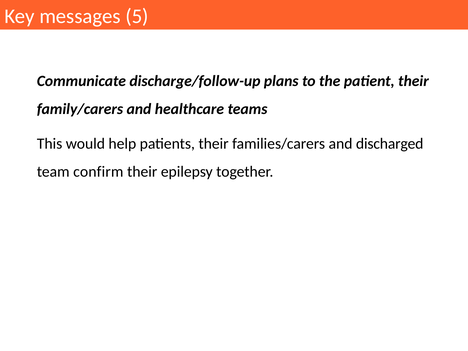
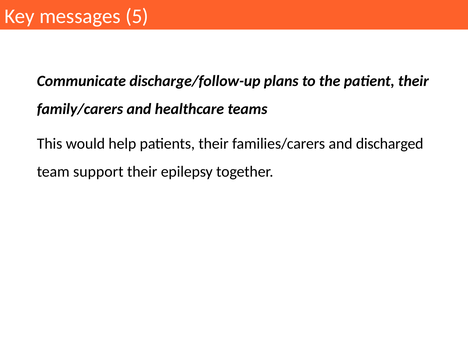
confirm: confirm -> support
